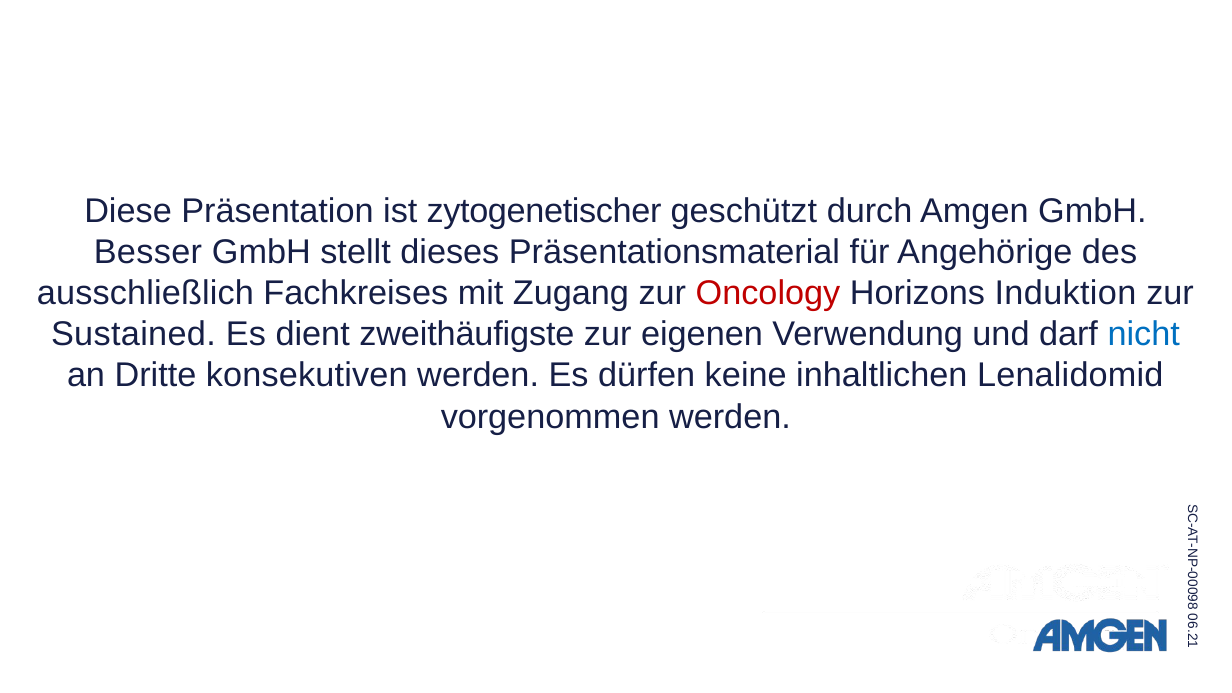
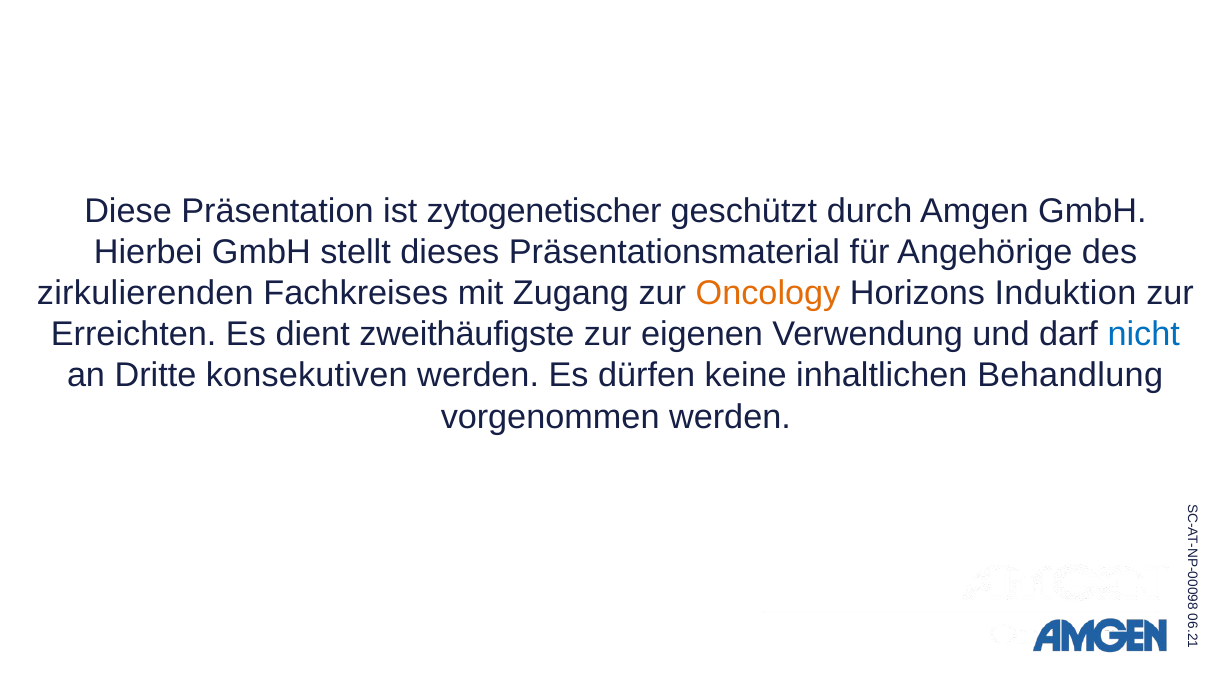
Besser: Besser -> Hierbei
ausschließlich: ausschließlich -> zirkulierenden
Oncology colour: red -> orange
Sustained: Sustained -> Erreichten
Lenalidomid: Lenalidomid -> Behandlung
